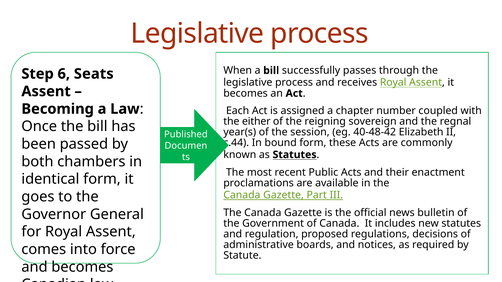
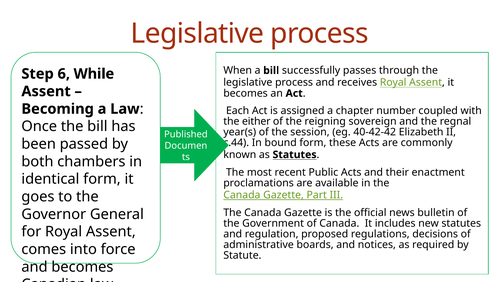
Seats: Seats -> While
40-48-42: 40-48-42 -> 40-42-42
